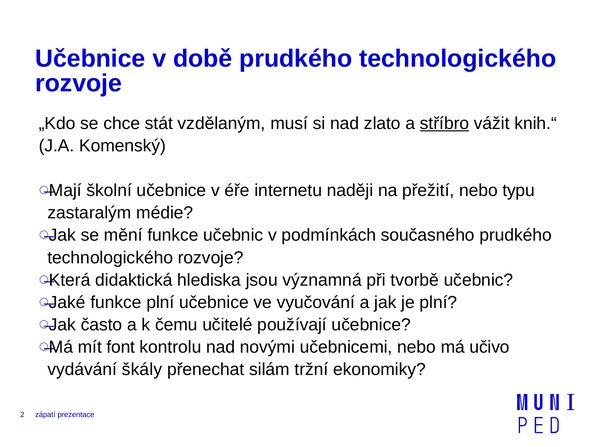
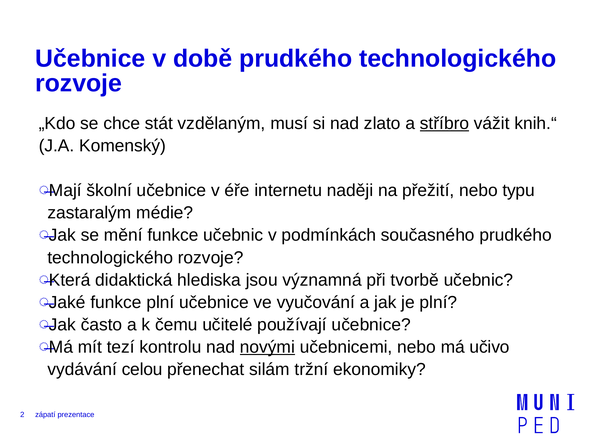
font: font -> tezí
novými underline: none -> present
škály: škály -> celou
